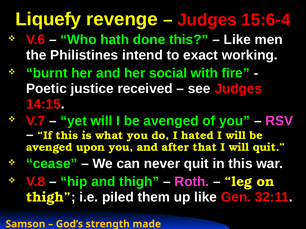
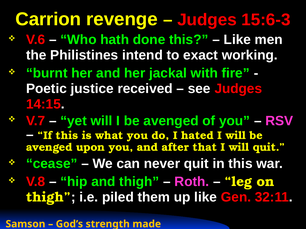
Liquefy: Liquefy -> Carrion
15:6-4: 15:6-4 -> 15:6-3
social: social -> jackal
